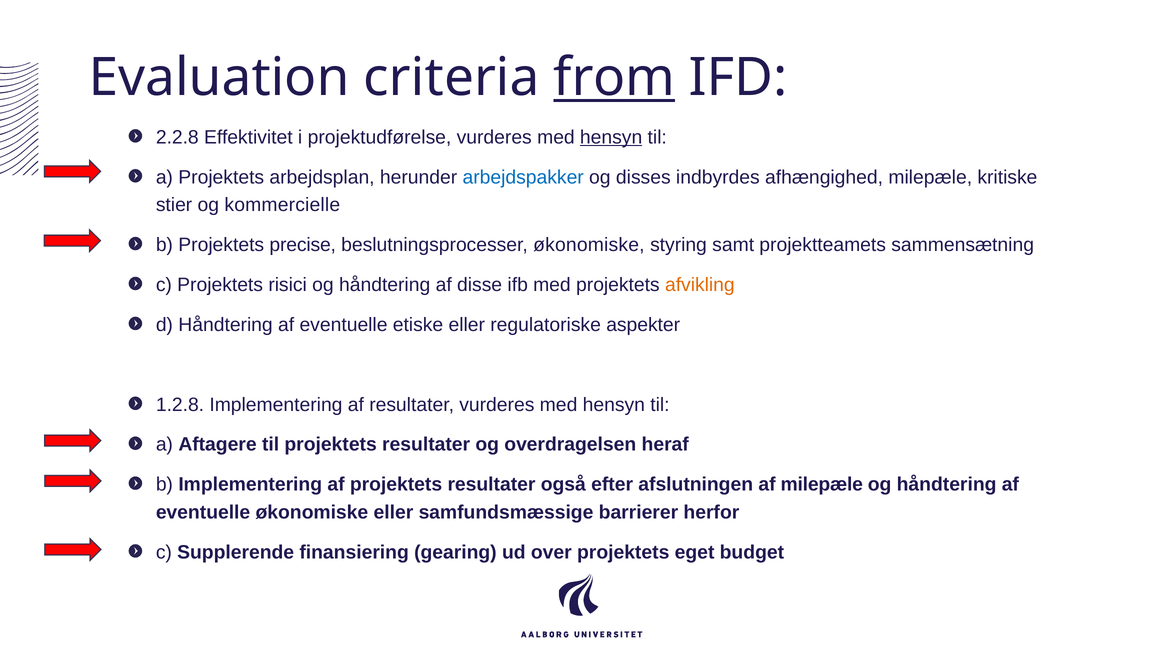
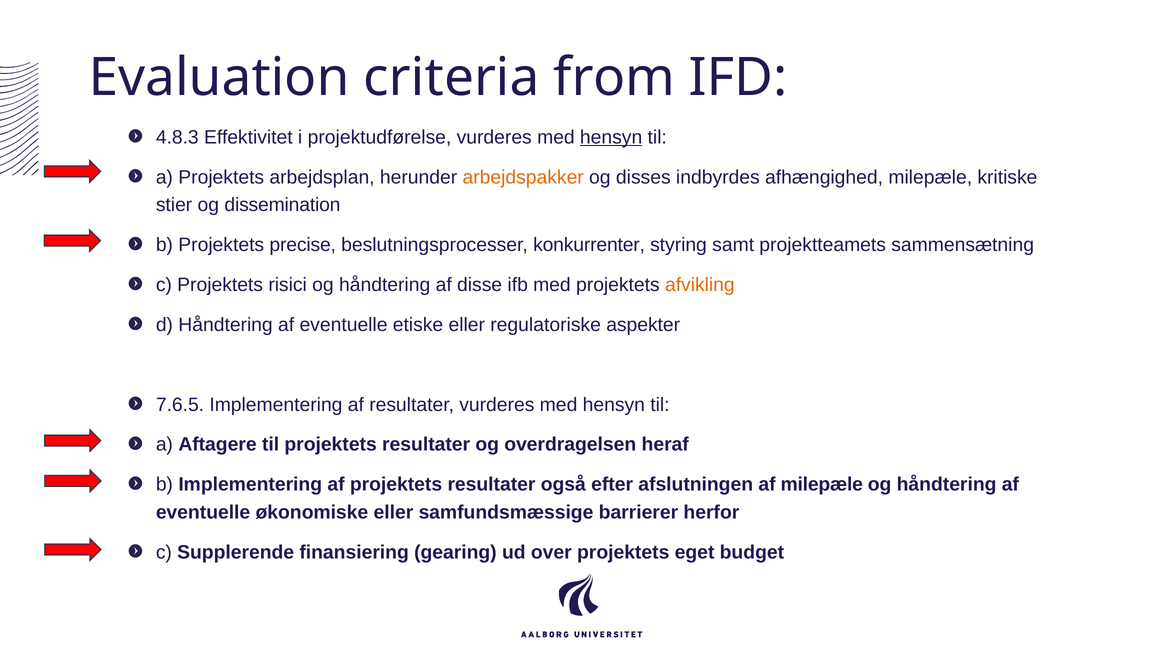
from underline: present -> none
2.2.8: 2.2.8 -> 4.8.3
arbejdspakker colour: blue -> orange
kommercielle: kommercielle -> dissemination
beslutningsprocesser økonomiske: økonomiske -> konkurrenter
1.2.8: 1.2.8 -> 7.6.5
